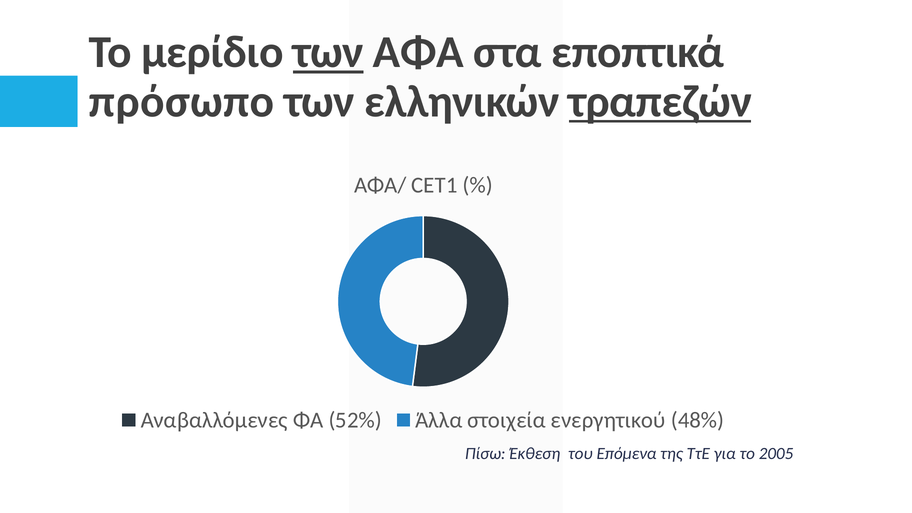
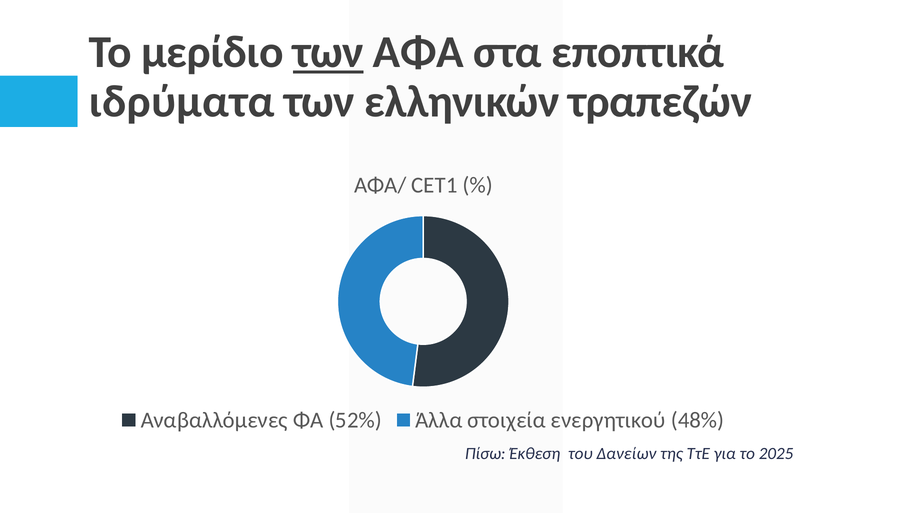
πρόσωπο: πρόσωπο -> ιδρύματα
τραπεζών underline: present -> none
Επόμενα: Επόμενα -> Δανείων
2005: 2005 -> 2025
